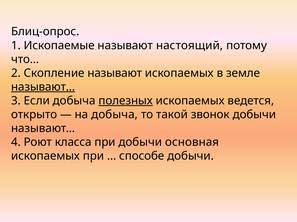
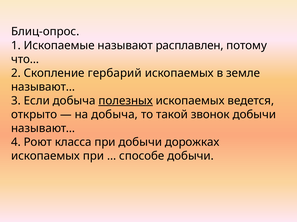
настоящий: настоящий -> расплавлен
Скопление называют: называют -> гербарий
называют… at (43, 87) underline: present -> none
основная: основная -> дорожках
